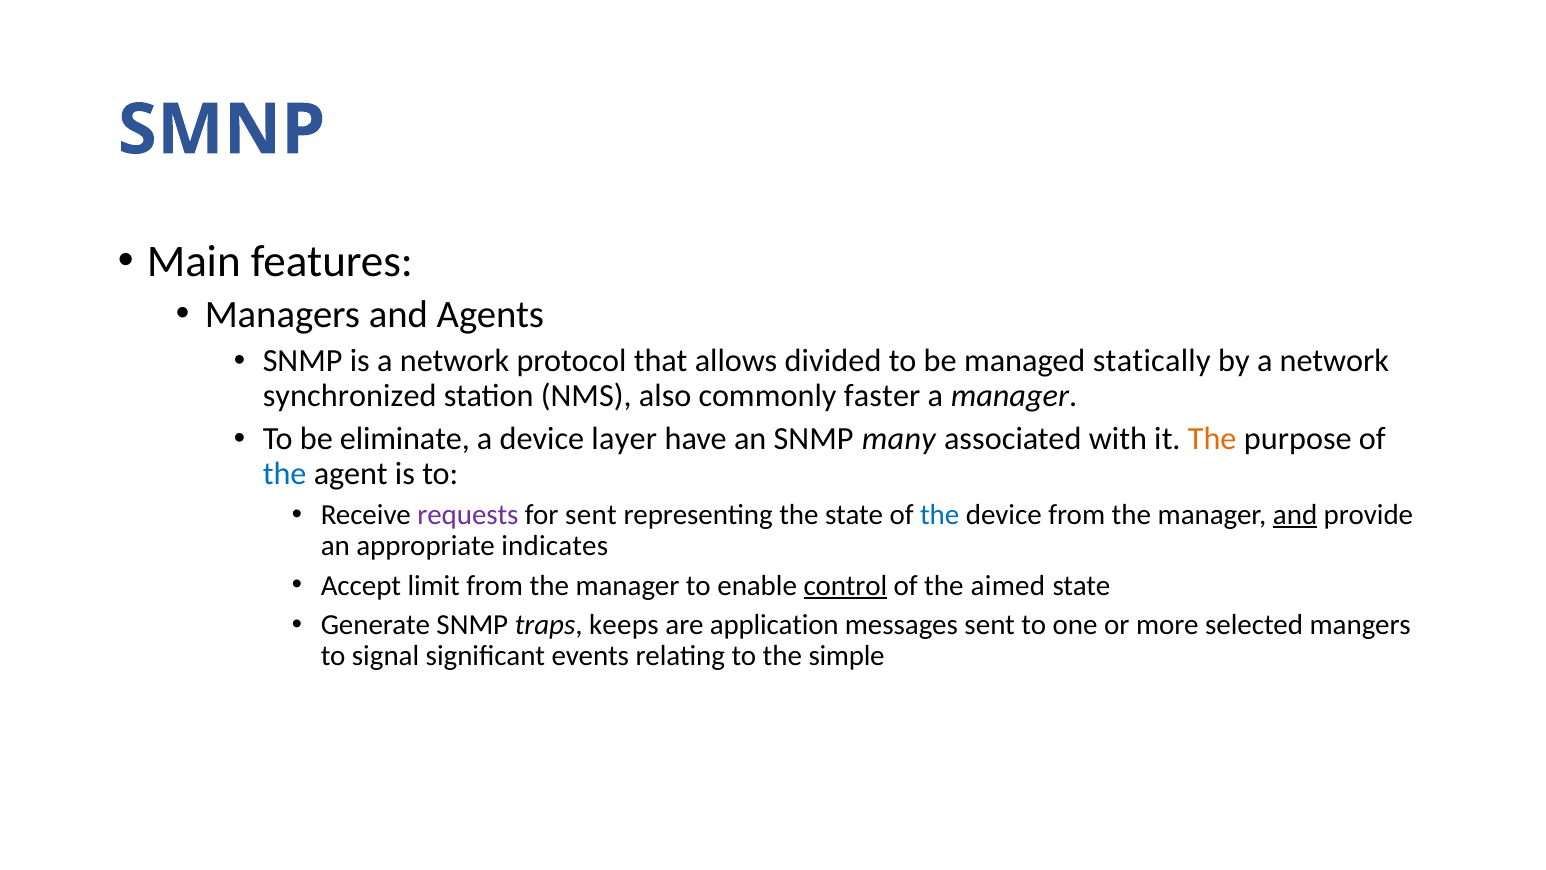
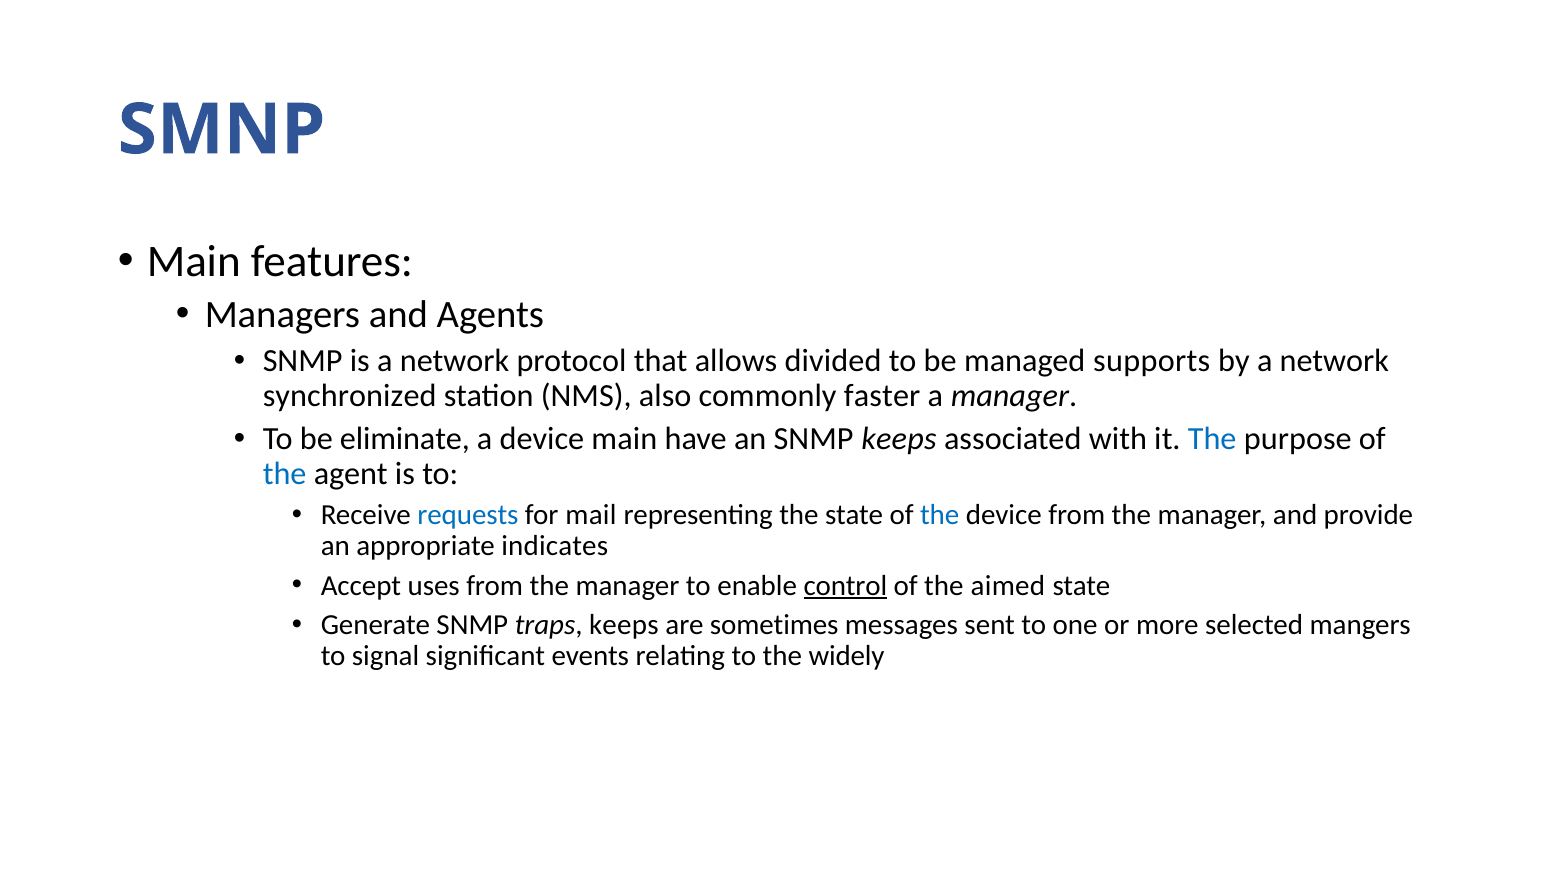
statically: statically -> supports
device layer: layer -> main
SNMP many: many -> keeps
The at (1212, 439) colour: orange -> blue
requests colour: purple -> blue
for sent: sent -> mail
and at (1295, 515) underline: present -> none
limit: limit -> uses
application: application -> sometimes
simple: simple -> widely
